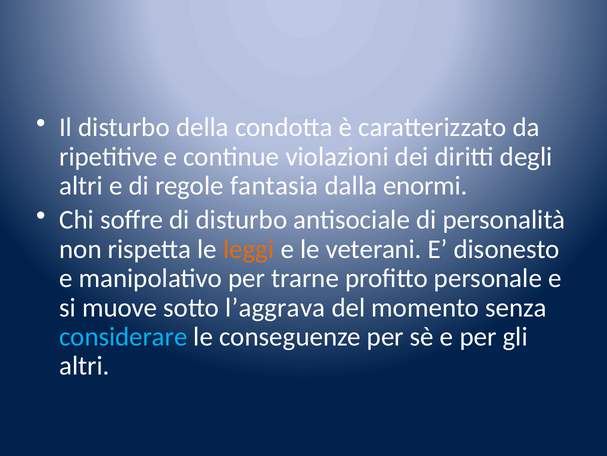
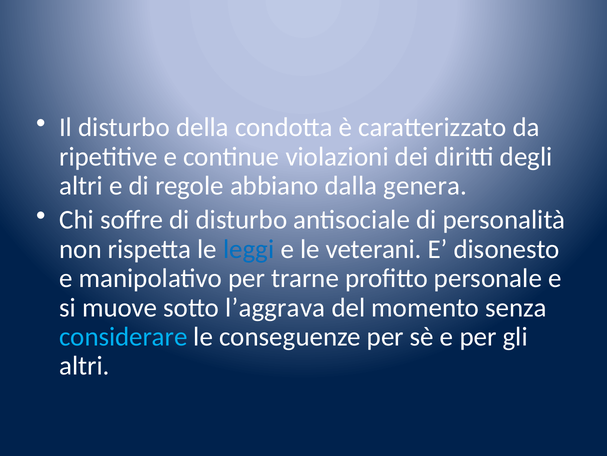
fantasia: fantasia -> abbiano
enormi: enormi -> genera
leggi colour: orange -> blue
